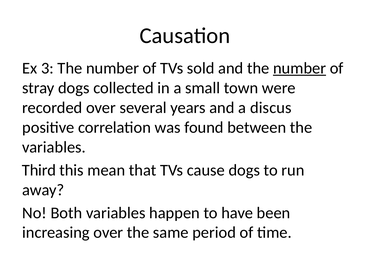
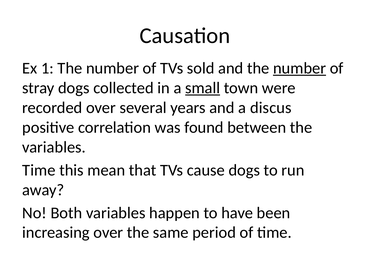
3: 3 -> 1
small underline: none -> present
Third at (39, 170): Third -> Time
